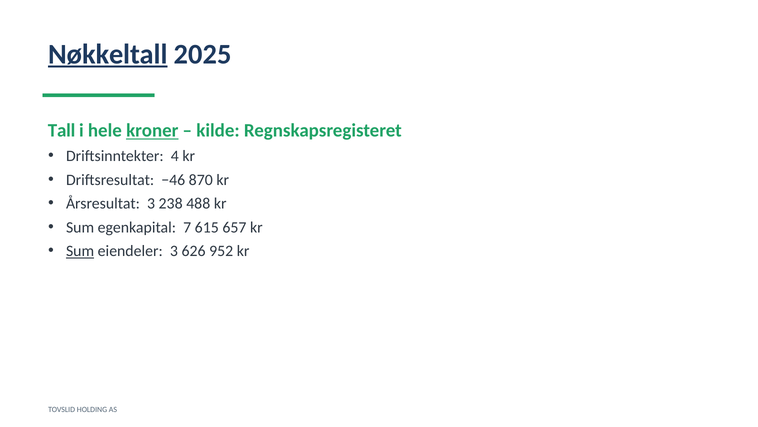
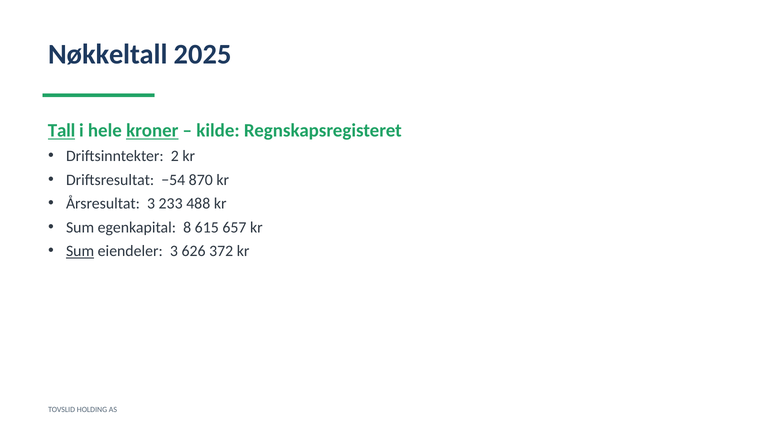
Nøkkeltall underline: present -> none
Tall underline: none -> present
4: 4 -> 2
−46: −46 -> −54
238: 238 -> 233
7: 7 -> 8
952: 952 -> 372
